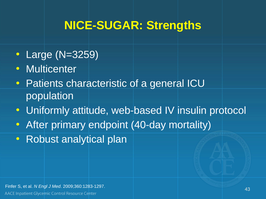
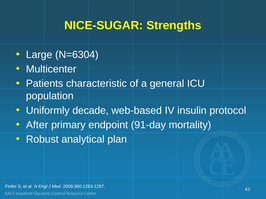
N=3259: N=3259 -> N=6304
attitude: attitude -> decade
40-day: 40-day -> 91-day
